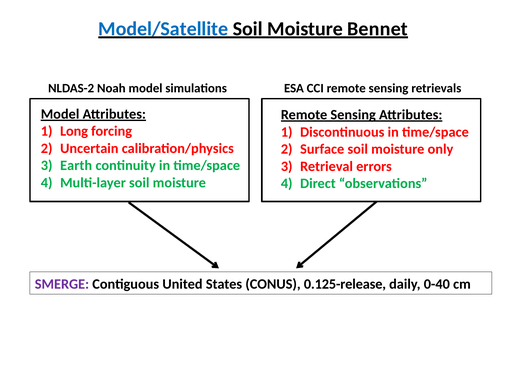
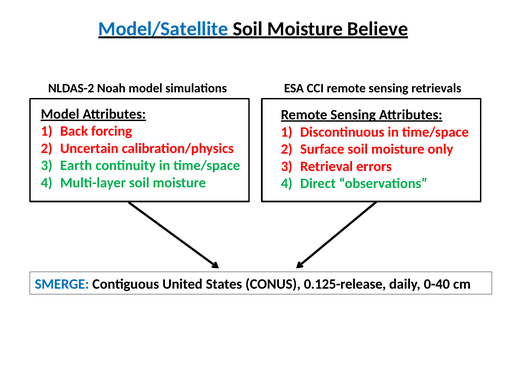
Bennet: Bennet -> Believe
Long: Long -> Back
SMERGE colour: purple -> blue
